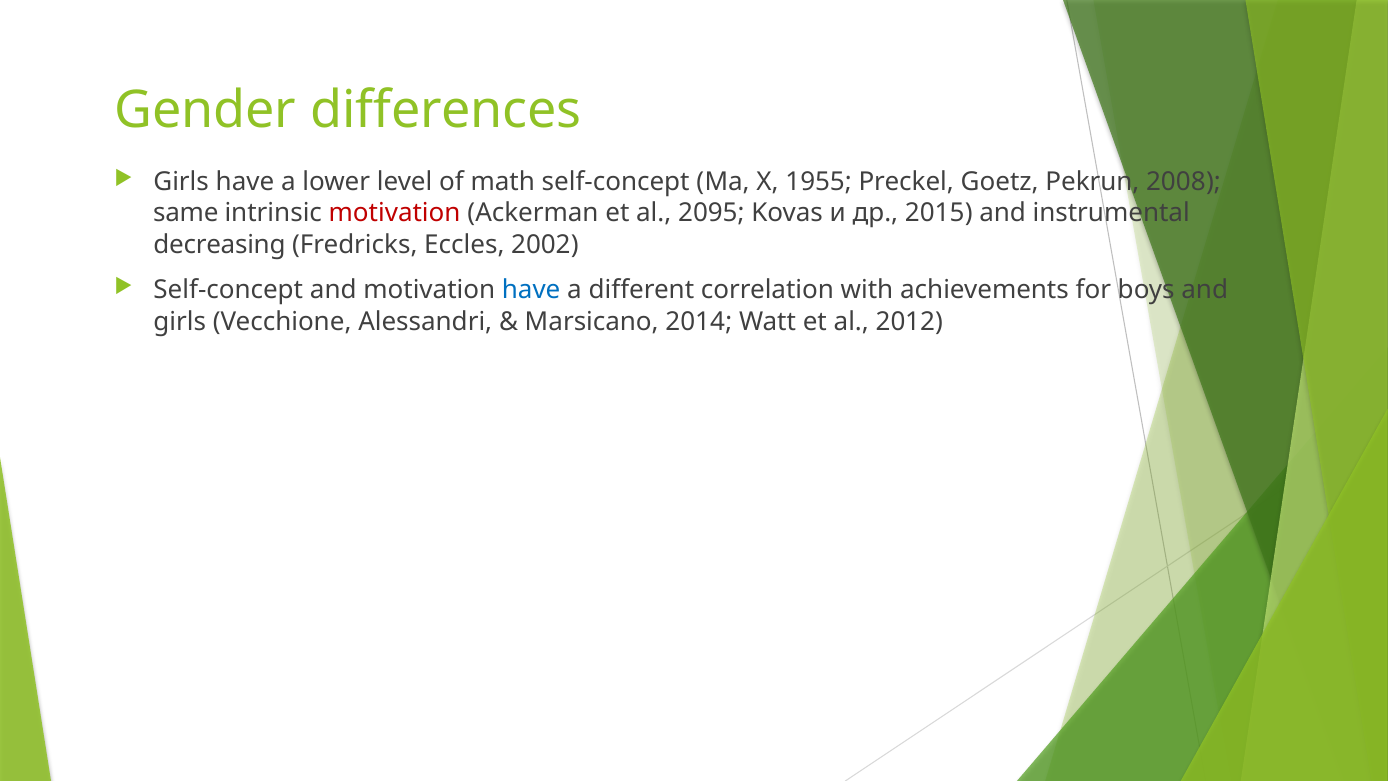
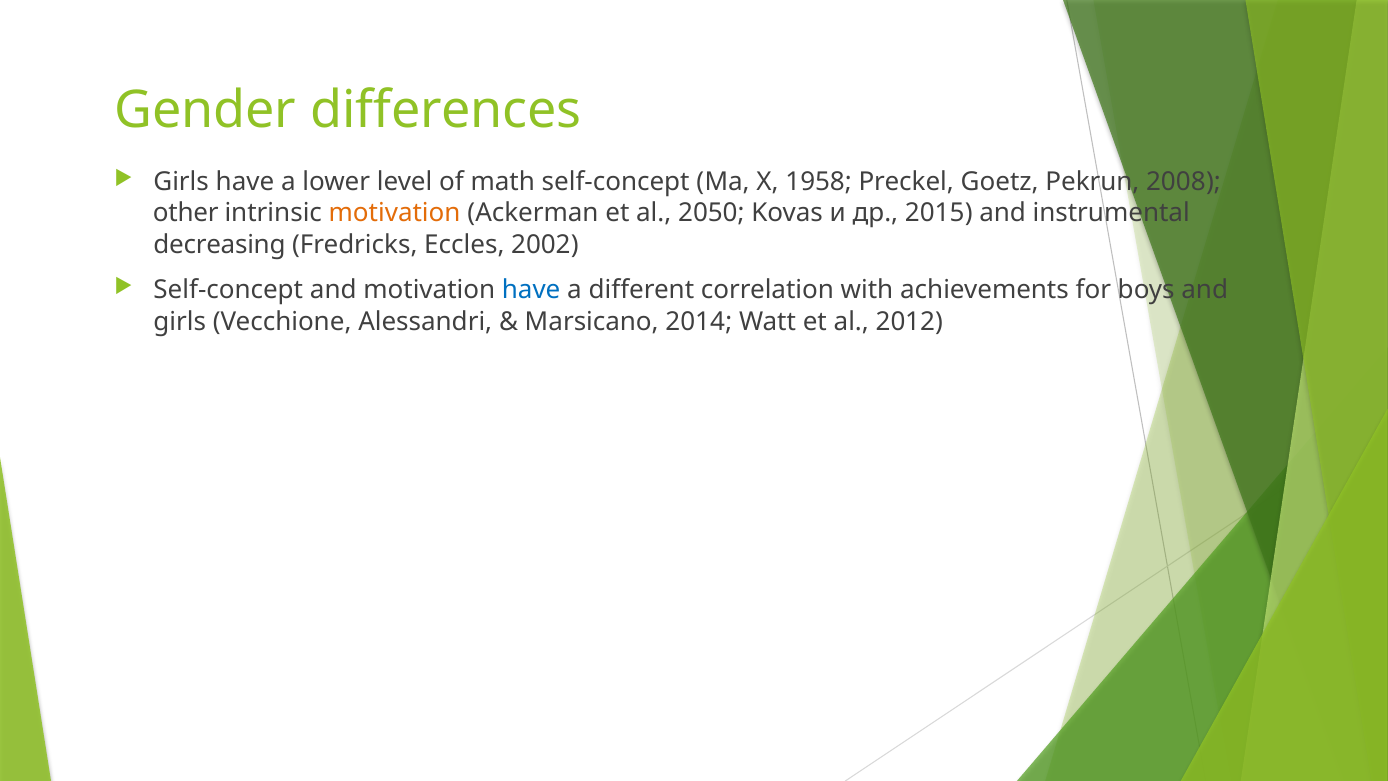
1955: 1955 -> 1958
same: same -> other
motivation at (395, 213) colour: red -> orange
2095: 2095 -> 2050
